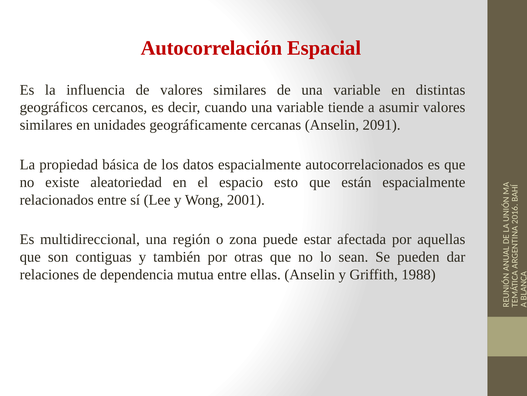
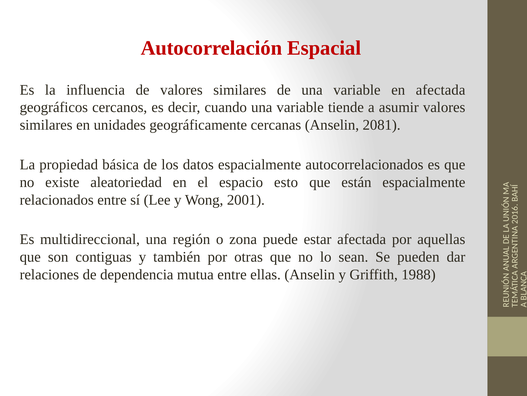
en distintas: distintas -> afectada
2091: 2091 -> 2081
